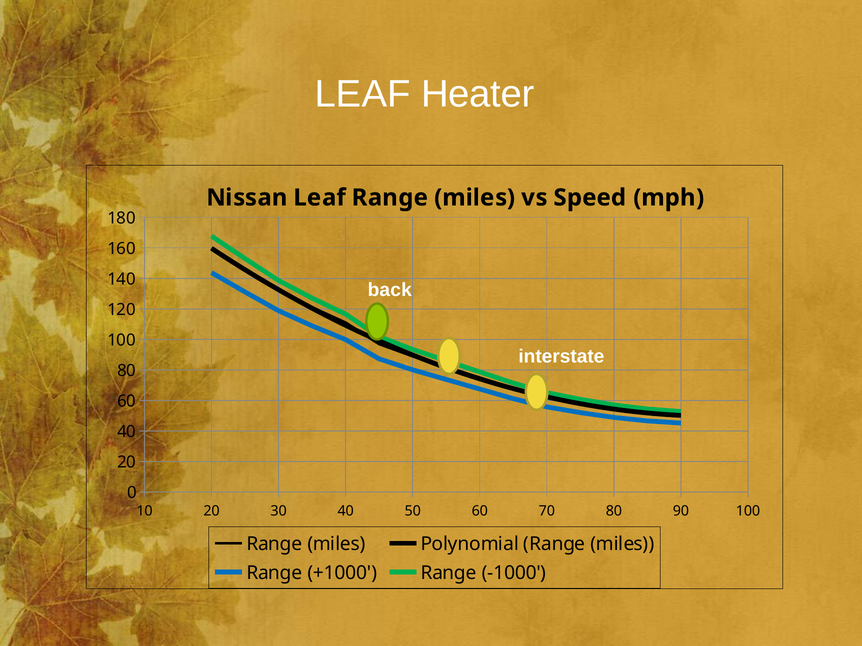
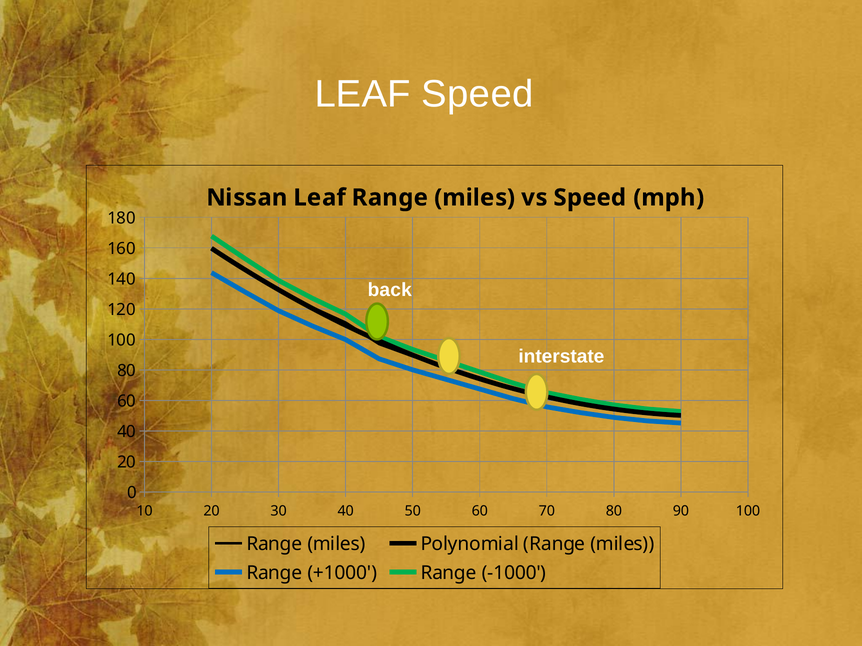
LEAF Heater: Heater -> Speed
